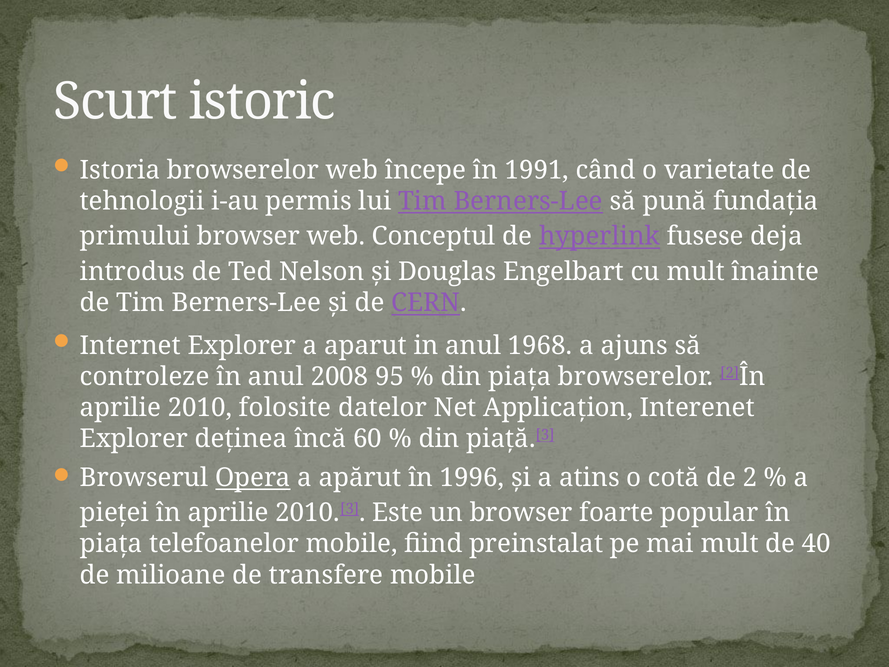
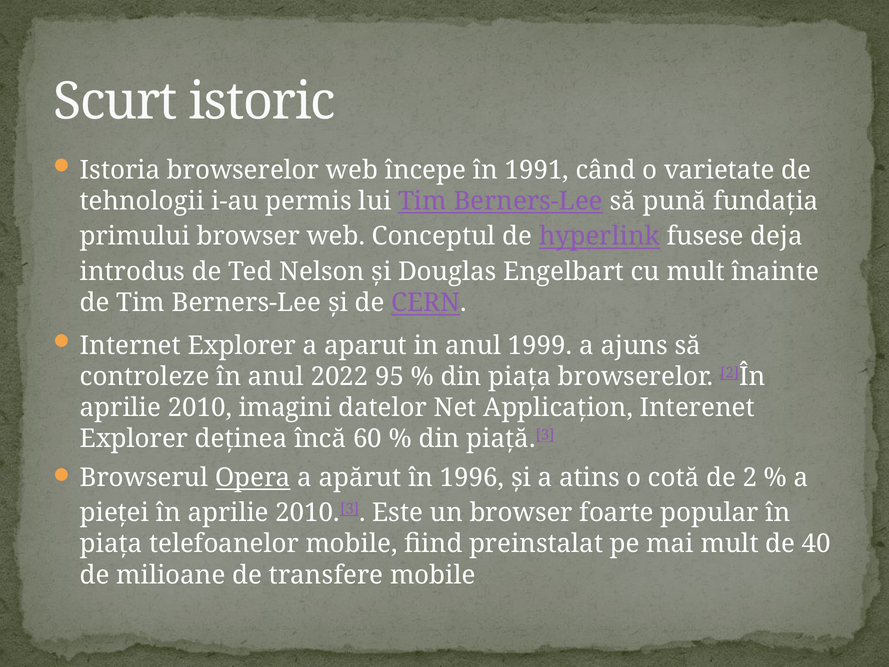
1968: 1968 -> 1999
2008: 2008 -> 2022
folosite: folosite -> imagini
